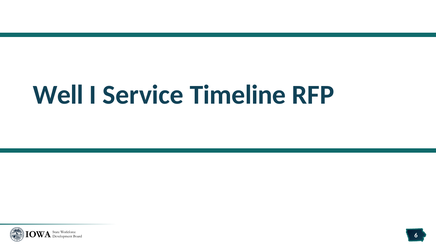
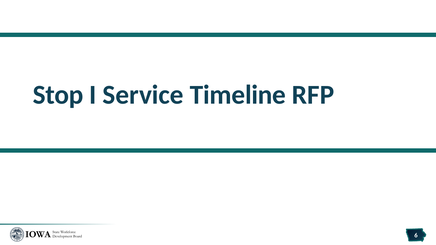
Well: Well -> Stop
